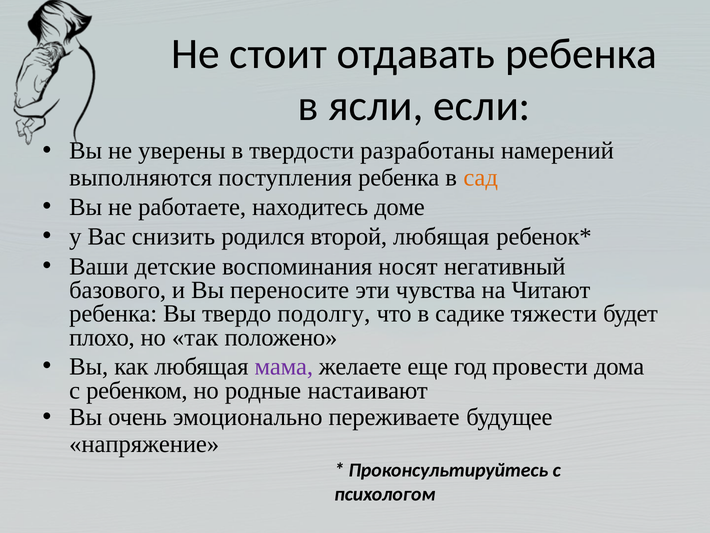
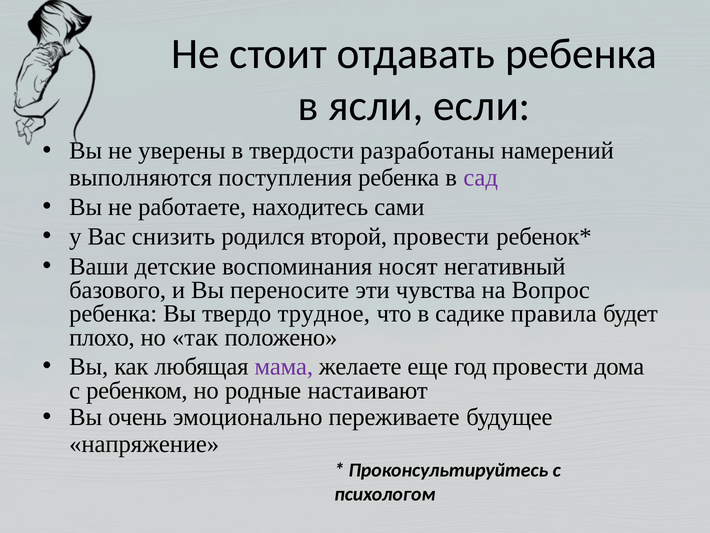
сад colour: orange -> purple
доме: доме -> сами
второй любящая: любящая -> провести
Читают: Читают -> Вопрос
подолгу: подолгу -> трудное
тяжести: тяжести -> правила
